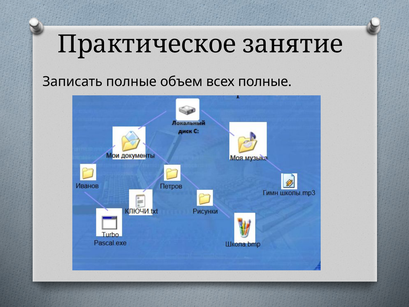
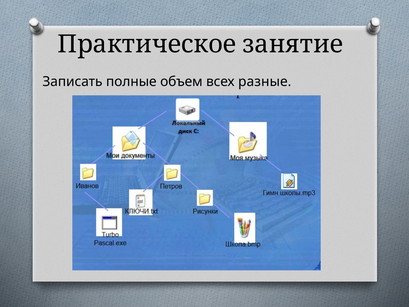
всех полные: полные -> разные
